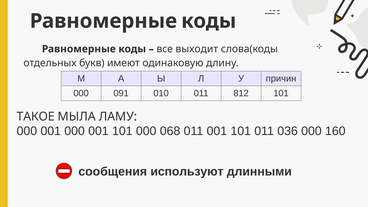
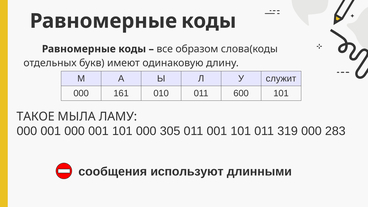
выходит: выходит -> образом
причин: причин -> служит
091: 091 -> 161
812: 812 -> 600
068: 068 -> 305
036: 036 -> 319
160: 160 -> 283
